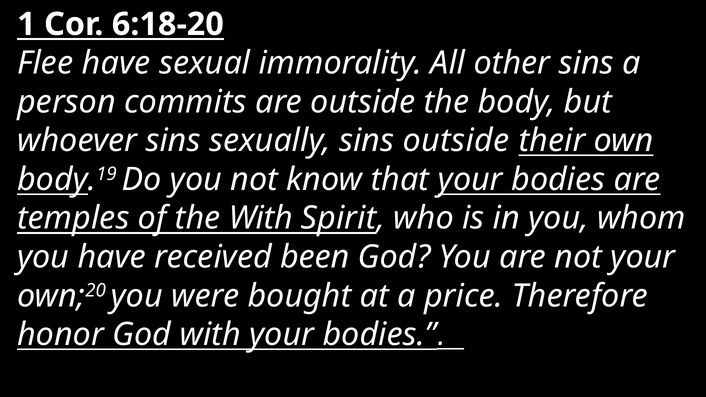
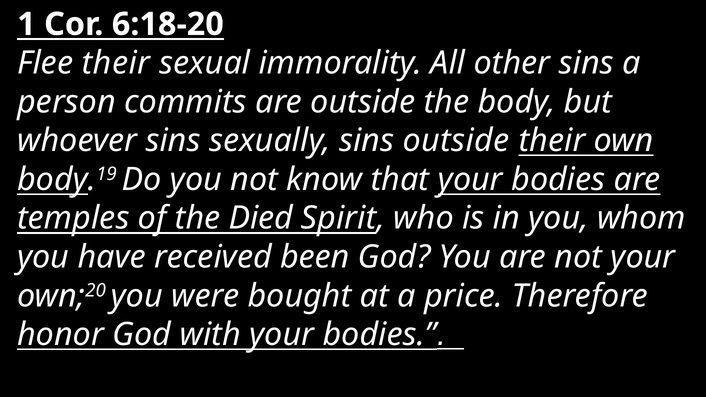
Flee have: have -> their
the With: With -> Died
